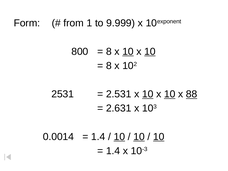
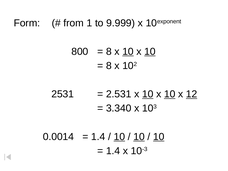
88: 88 -> 12
2.631: 2.631 -> 3.340
